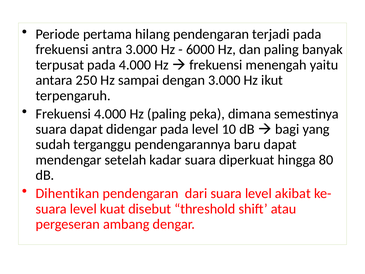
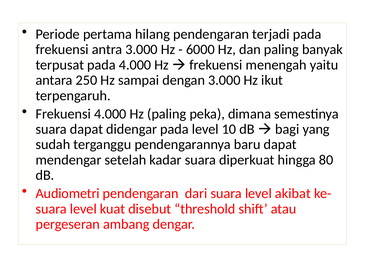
Dihentikan: Dihentikan -> Audiometri
